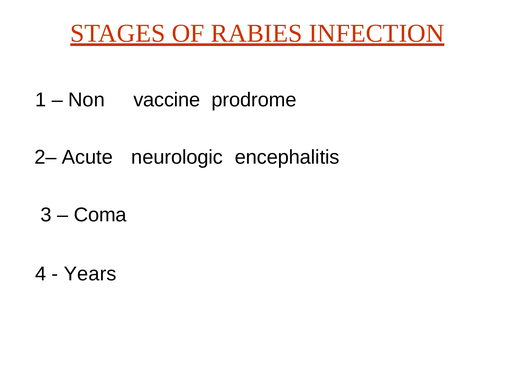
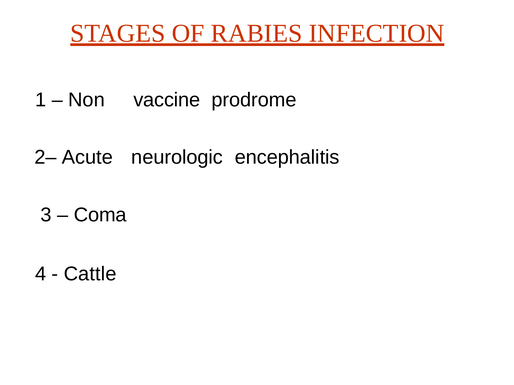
Years: Years -> Cattle
